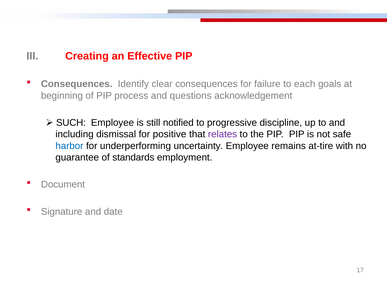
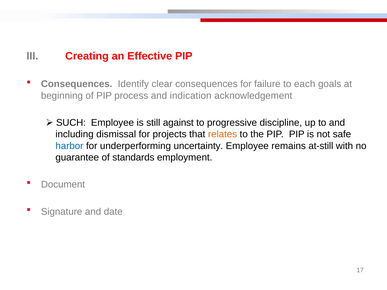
questions: questions -> indication
notified: notified -> against
positive: positive -> projects
relates colour: purple -> orange
at-tire: at-tire -> at-still
